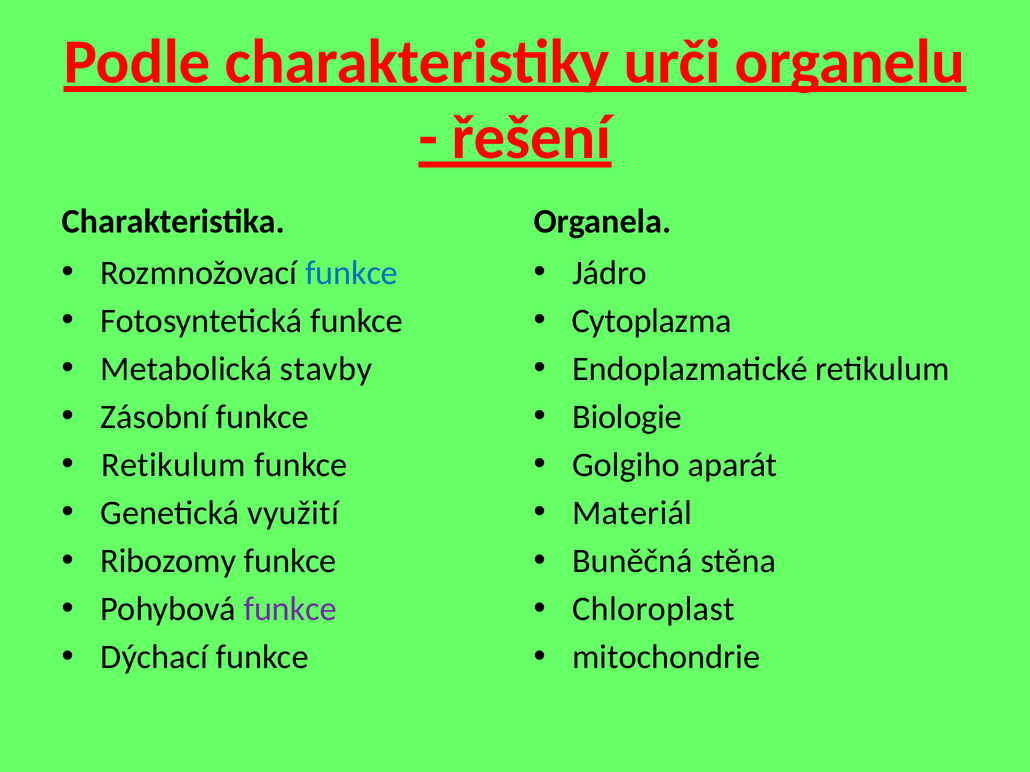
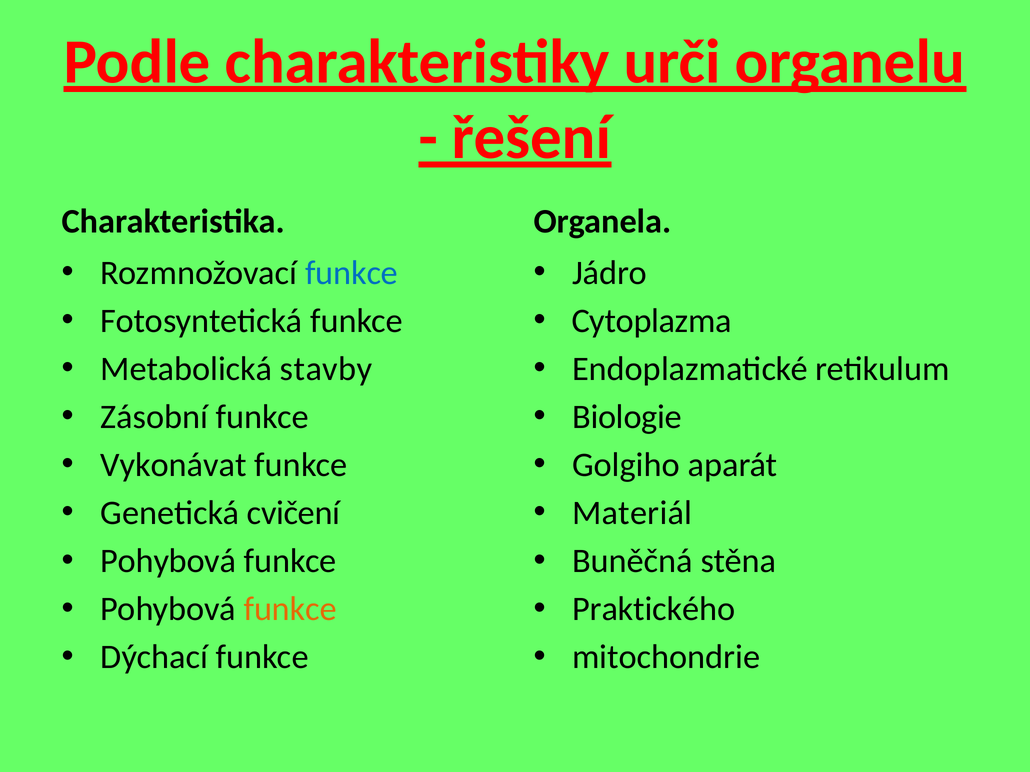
Retikulum at (173, 465): Retikulum -> Vykonávat
využití: využití -> cvičení
Ribozomy at (168, 561): Ribozomy -> Pohybová
funkce at (290, 610) colour: purple -> orange
Chloroplast: Chloroplast -> Praktického
